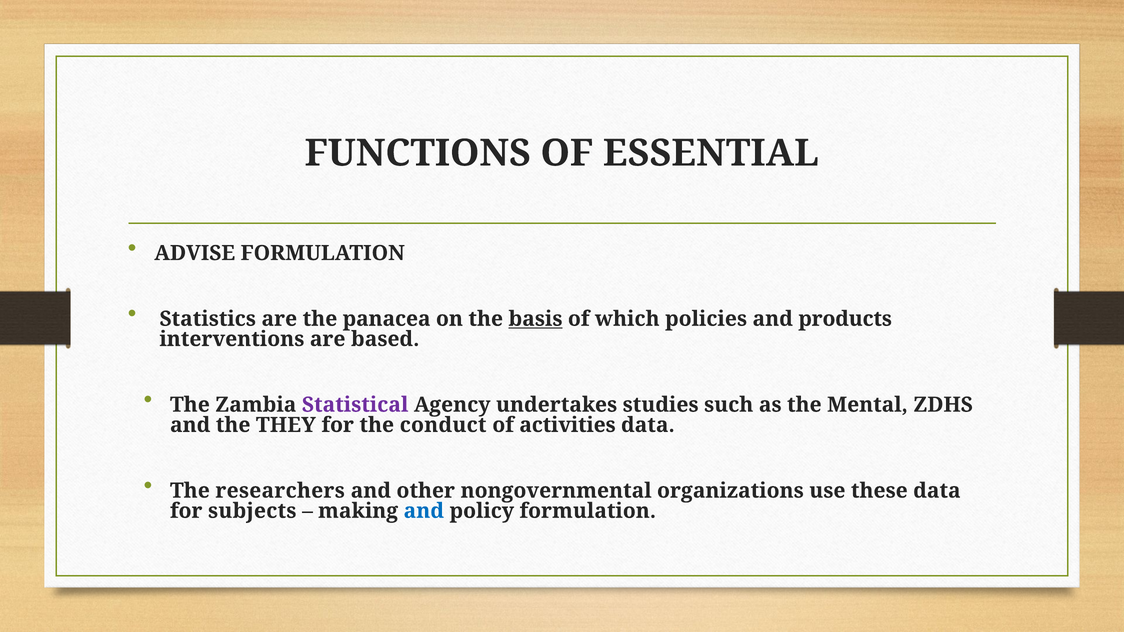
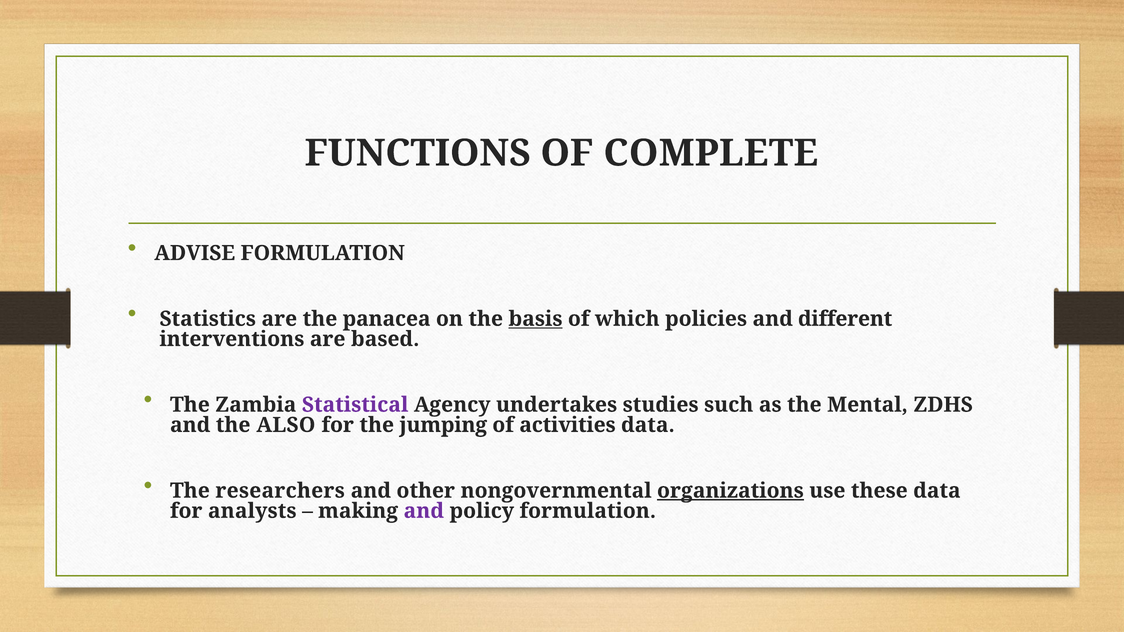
ESSENTIAL: ESSENTIAL -> COMPLETE
products: products -> different
THEY: THEY -> ALSO
conduct: conduct -> jumping
organizations underline: none -> present
subjects: subjects -> analysts
and at (424, 511) colour: blue -> purple
